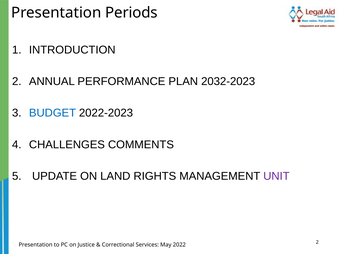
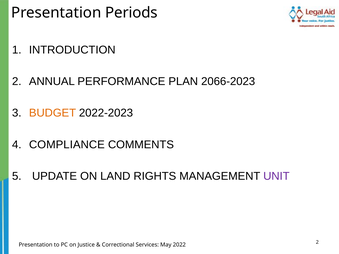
2032-2023: 2032-2023 -> 2066-2023
BUDGET colour: blue -> orange
CHALLENGES: CHALLENGES -> COMPLIANCE
